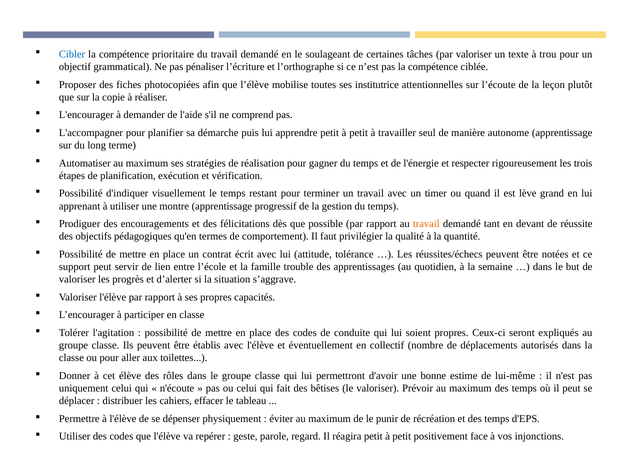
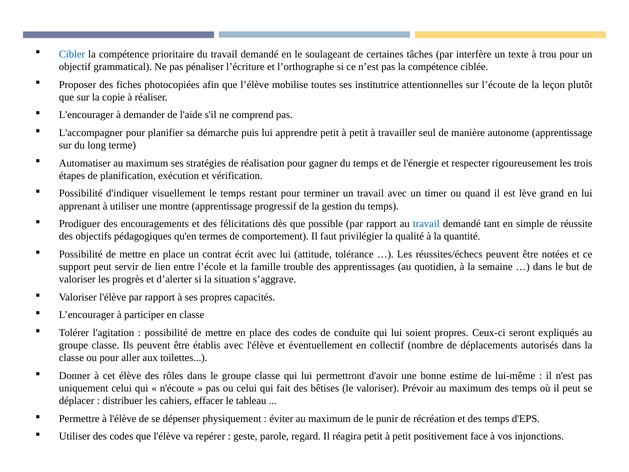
par valoriser: valoriser -> interfère
travail at (426, 224) colour: orange -> blue
devant: devant -> simple
